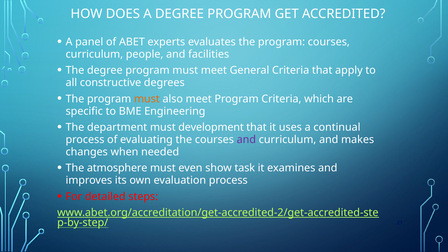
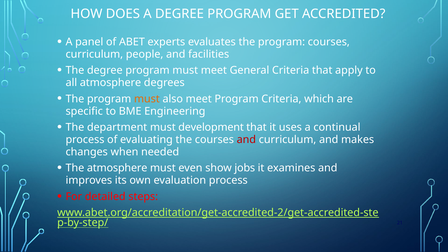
all constructive: constructive -> atmosphere
and at (246, 140) colour: purple -> red
task: task -> jobs
